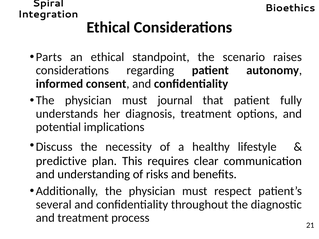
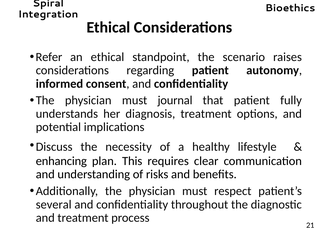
Parts: Parts -> Refer
predictive: predictive -> enhancing
